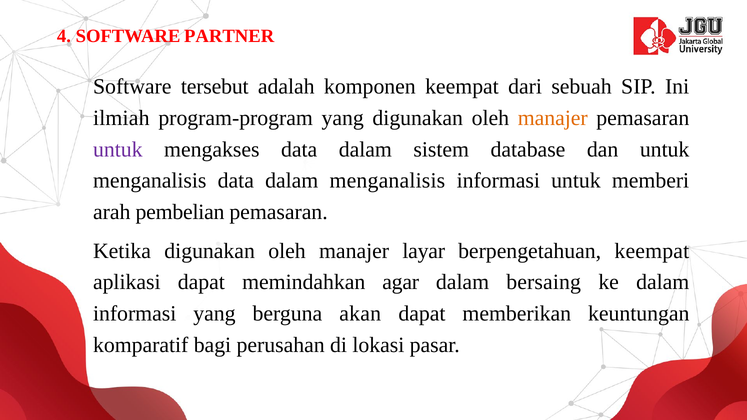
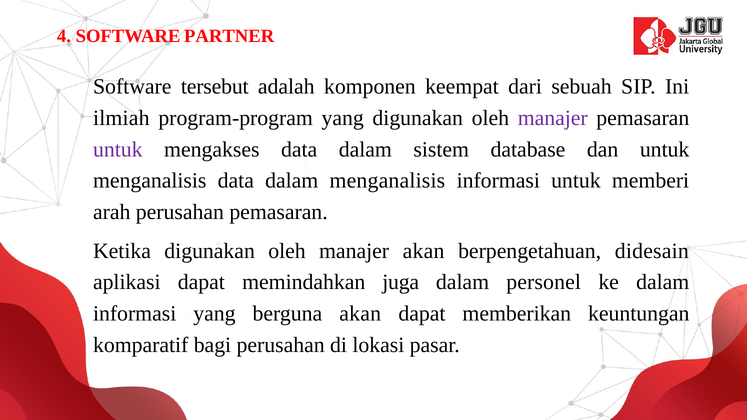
manajer at (553, 118) colour: orange -> purple
arah pembelian: pembelian -> perusahan
manajer layar: layar -> akan
berpengetahuan keempat: keempat -> didesain
agar: agar -> juga
bersaing: bersaing -> personel
